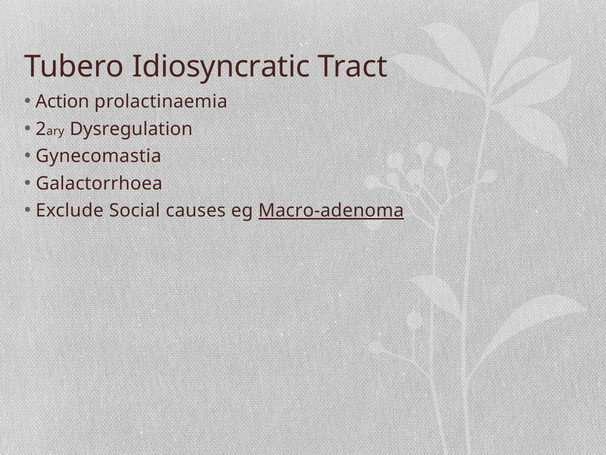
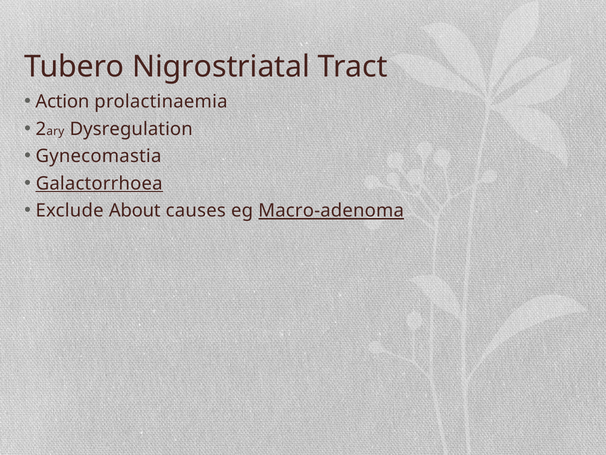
Idiosyncratic: Idiosyncratic -> Nigrostriatal
Galactorrhoea underline: none -> present
Social: Social -> About
